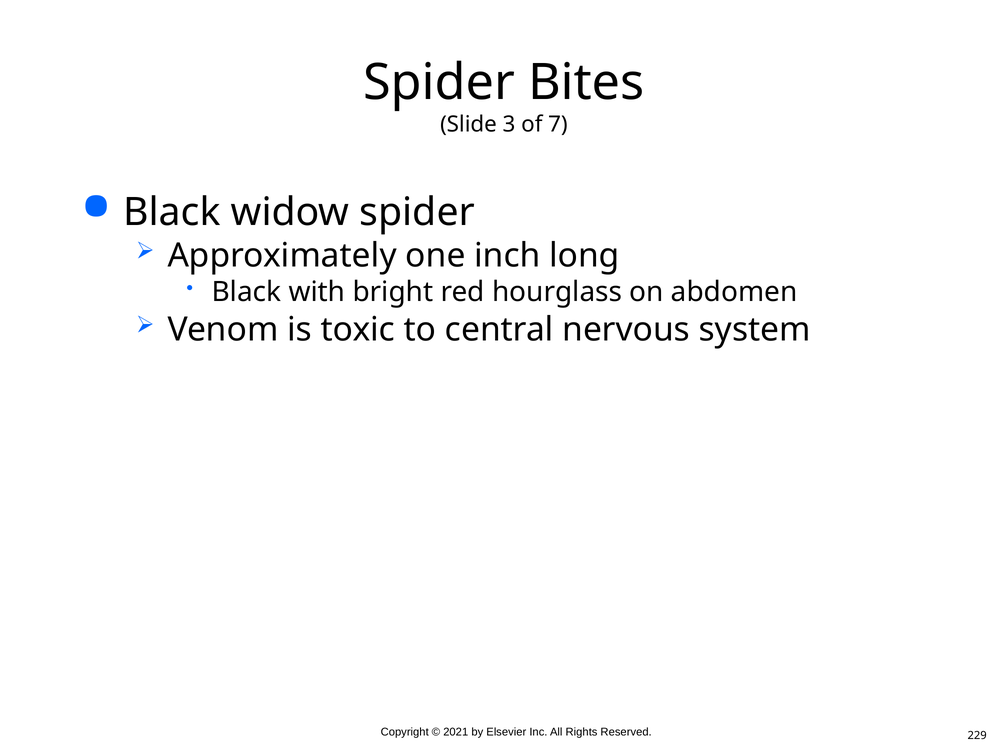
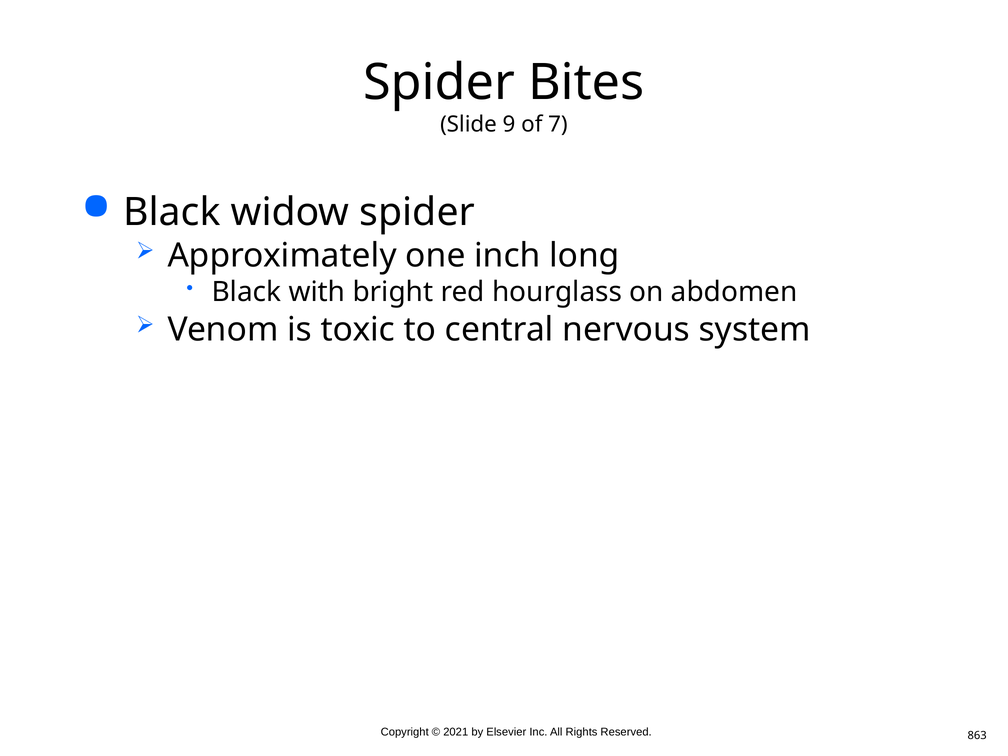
3: 3 -> 9
229: 229 -> 863
